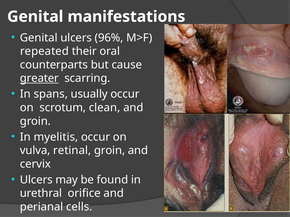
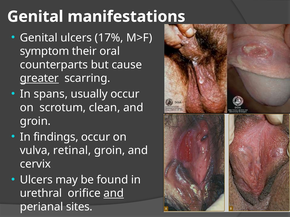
96%: 96% -> 17%
repeated: repeated -> symptom
myelitis: myelitis -> findings
and at (114, 194) underline: none -> present
cells: cells -> sites
